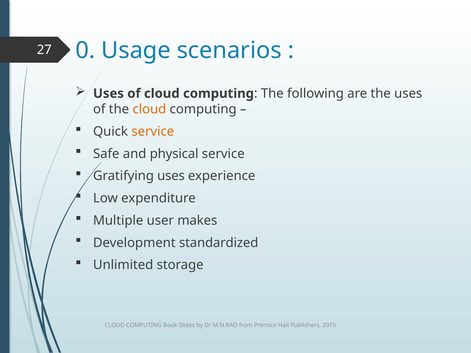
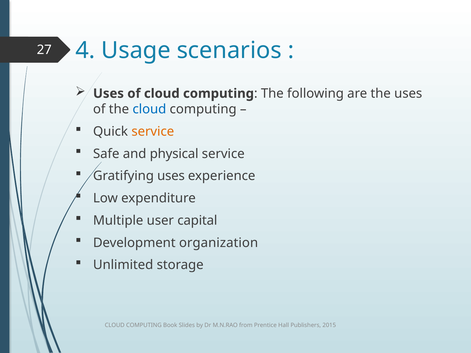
0: 0 -> 4
cloud at (149, 109) colour: orange -> blue
makes: makes -> capital
standardized: standardized -> organization
